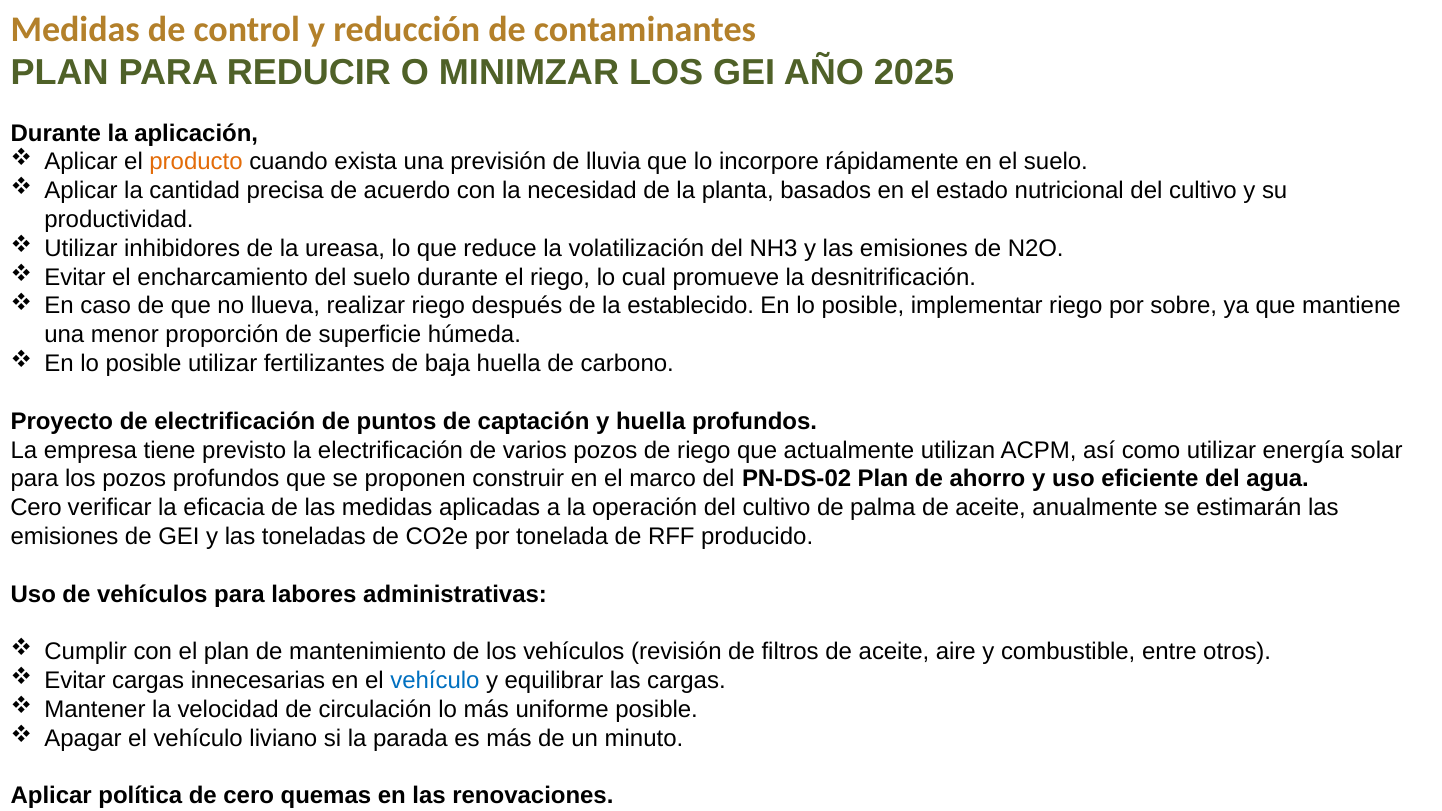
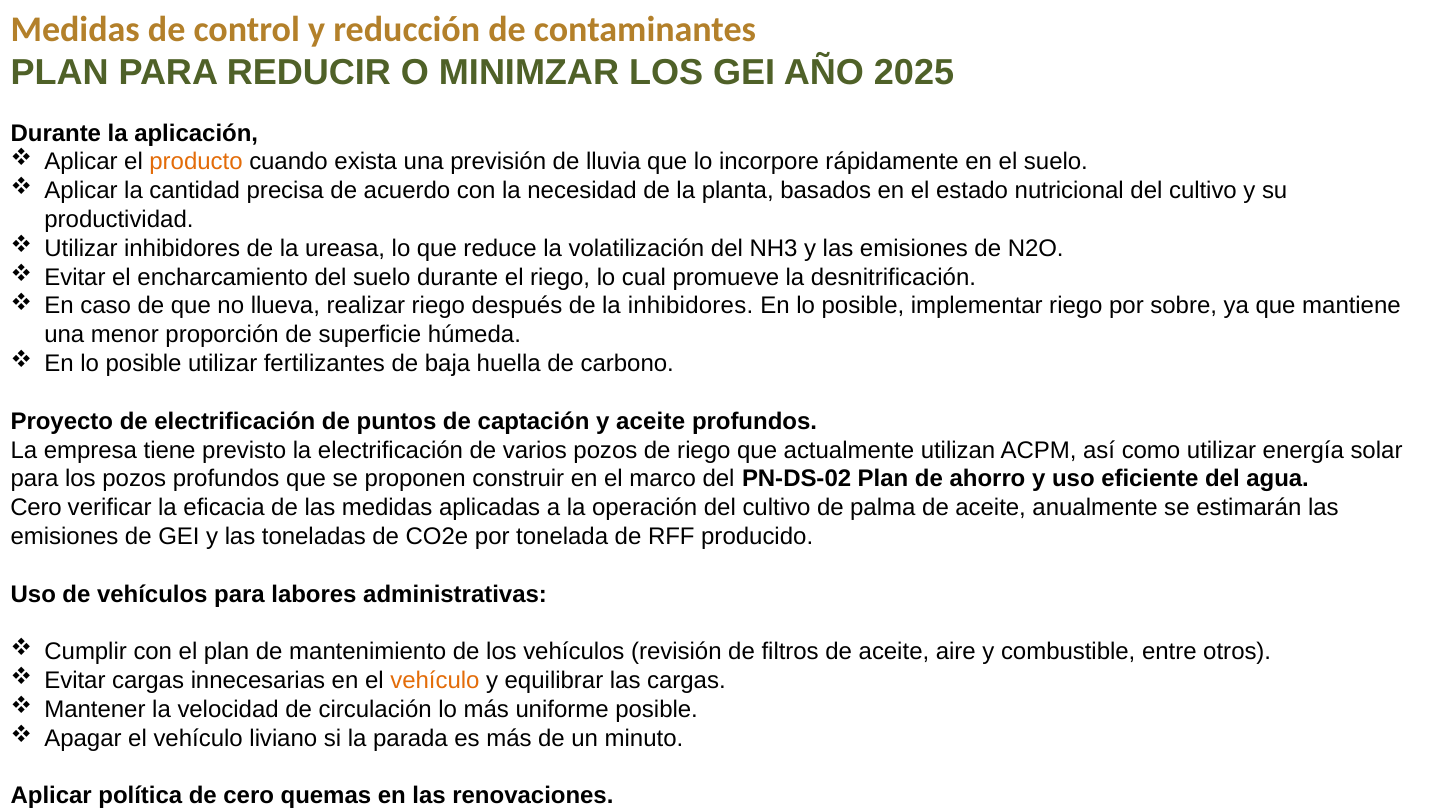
la establecido: establecido -> inhibidores
y huella: huella -> aceite
vehículo at (435, 681) colour: blue -> orange
